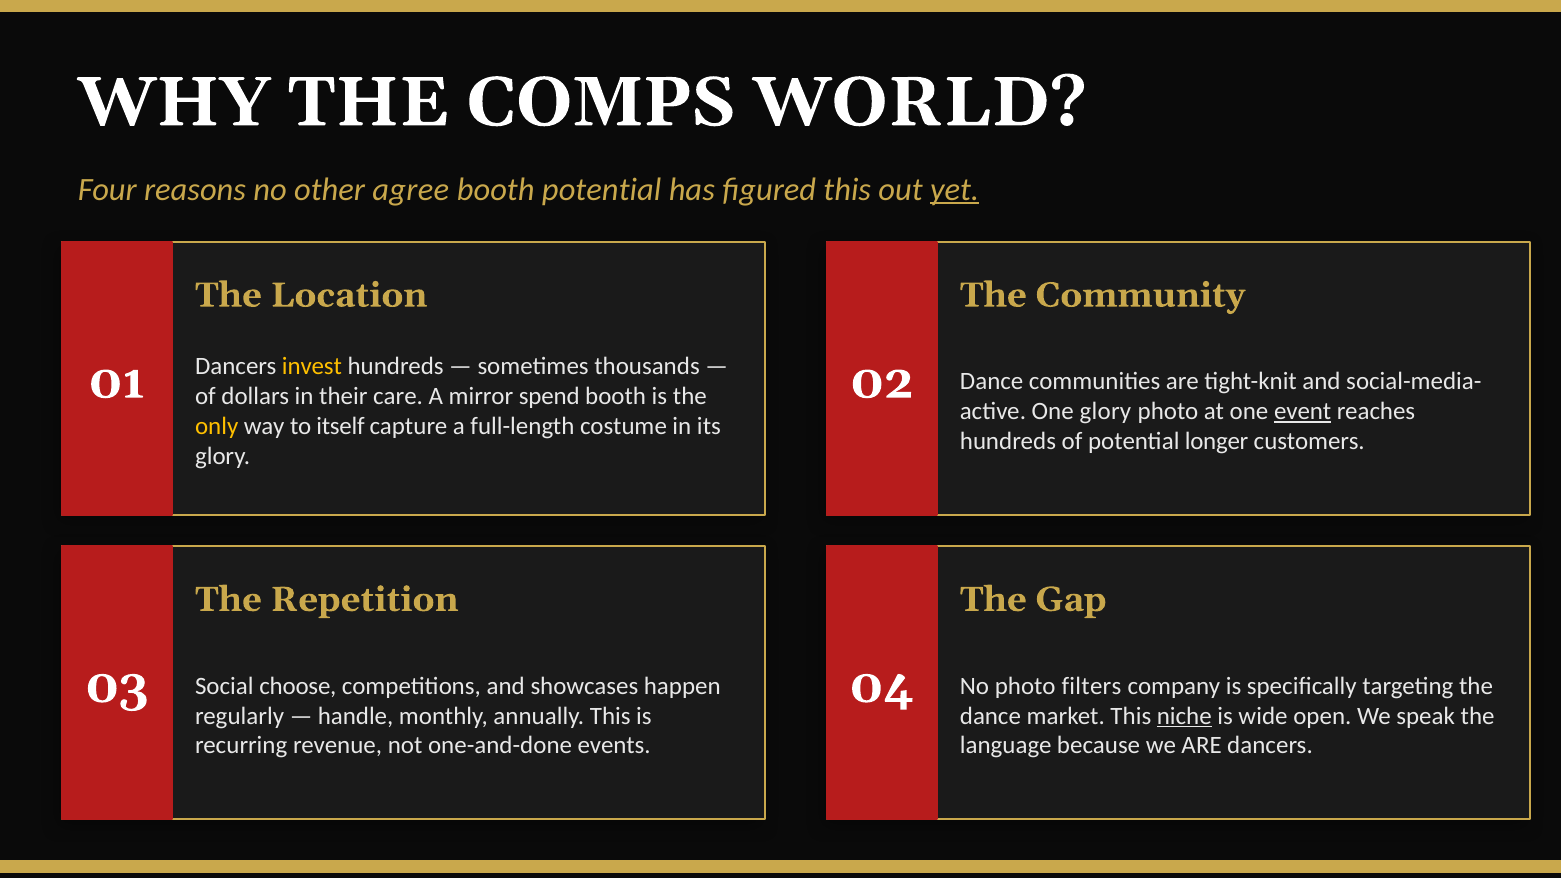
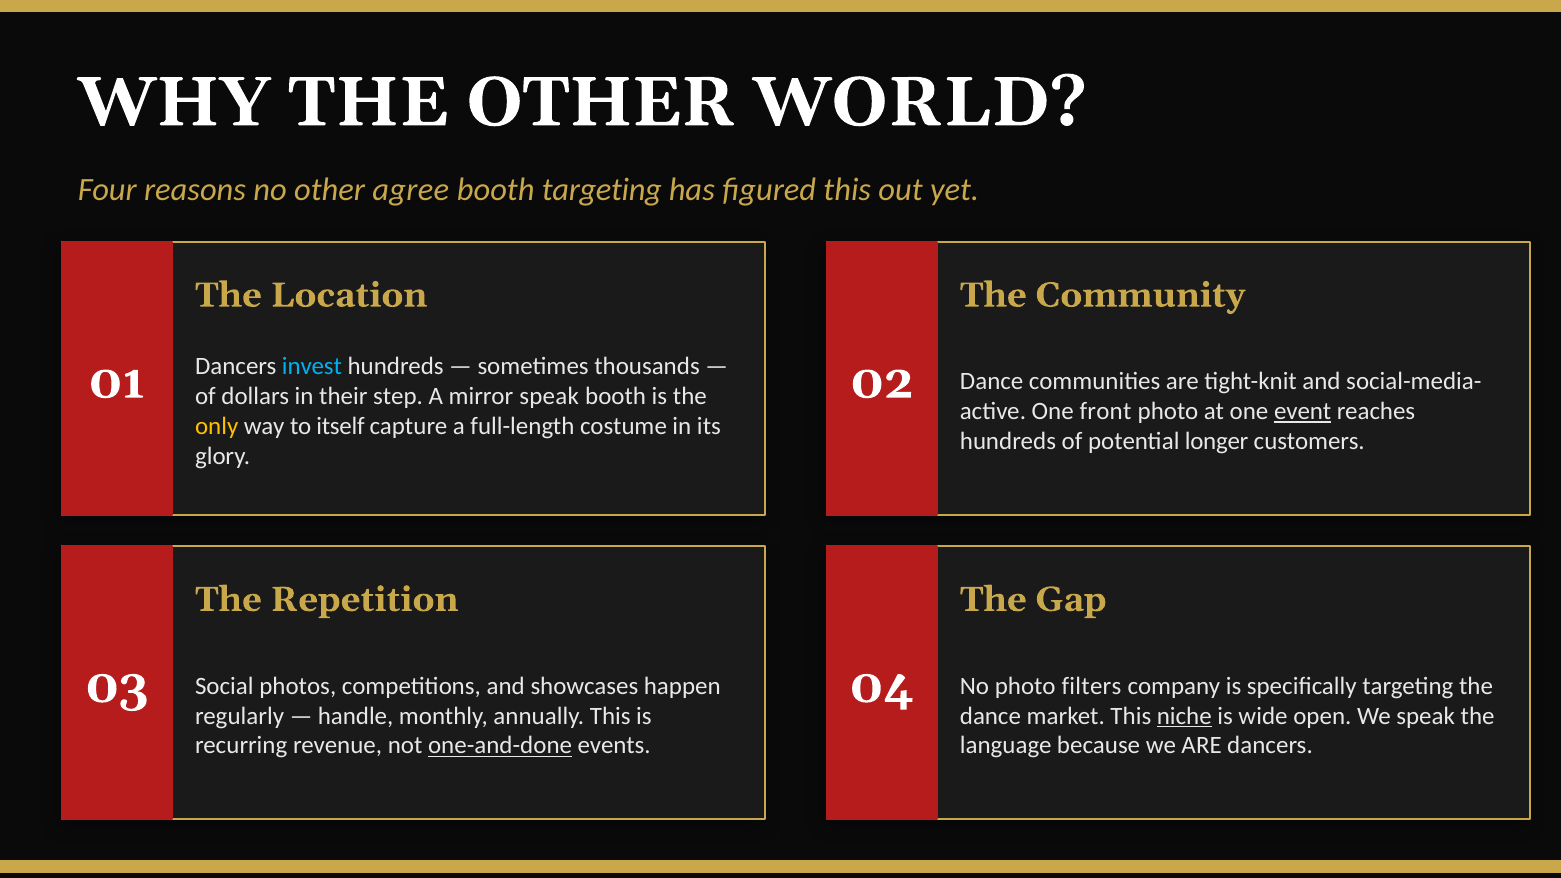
THE COMPS: COMPS -> OTHER
booth potential: potential -> targeting
yet underline: present -> none
invest colour: yellow -> light blue
care: care -> step
mirror spend: spend -> speak
One glory: glory -> front
choose: choose -> photos
one-and-done underline: none -> present
